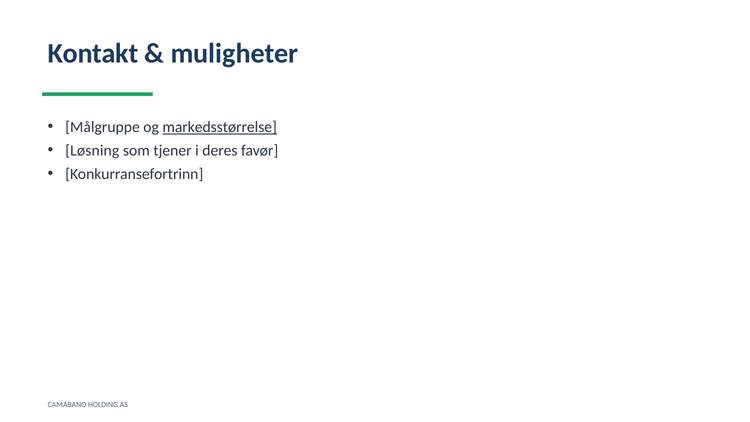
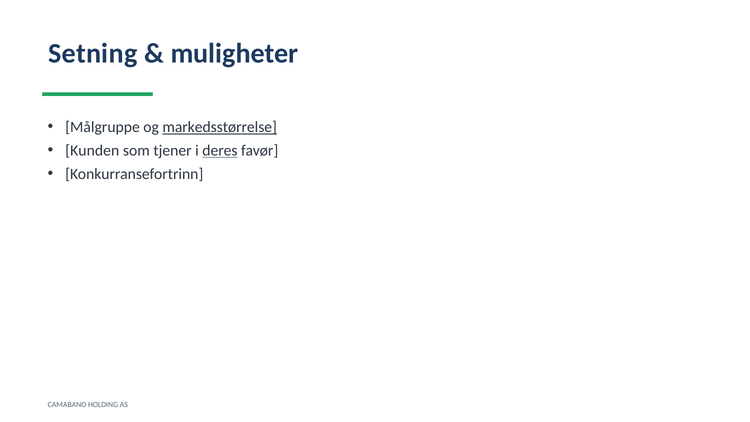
Kontakt: Kontakt -> Setning
Løsning: Løsning -> Kunden
deres underline: none -> present
